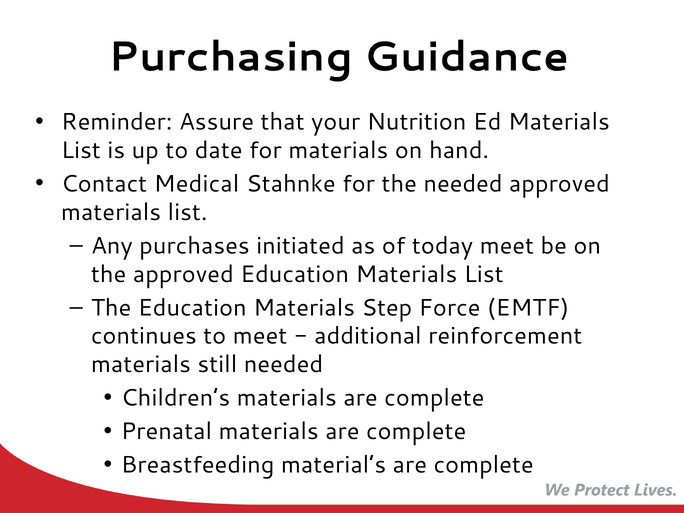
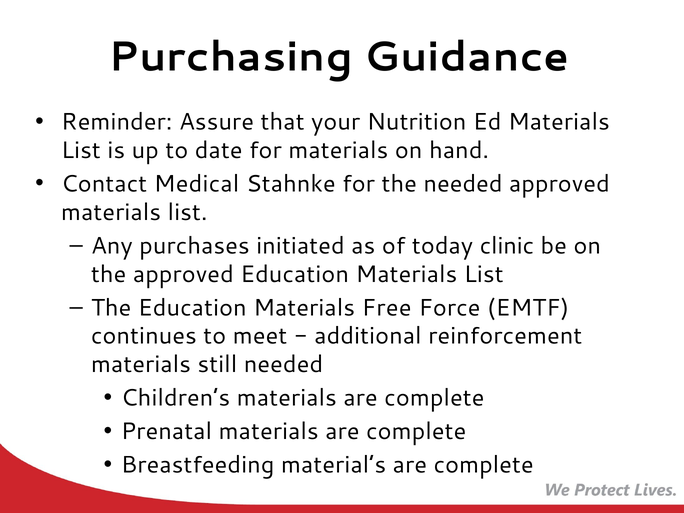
today meet: meet -> clinic
Step: Step -> Free
